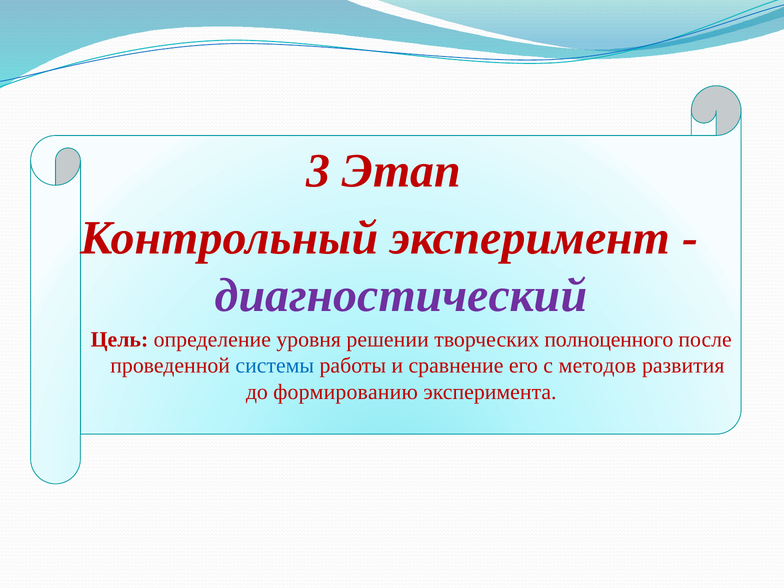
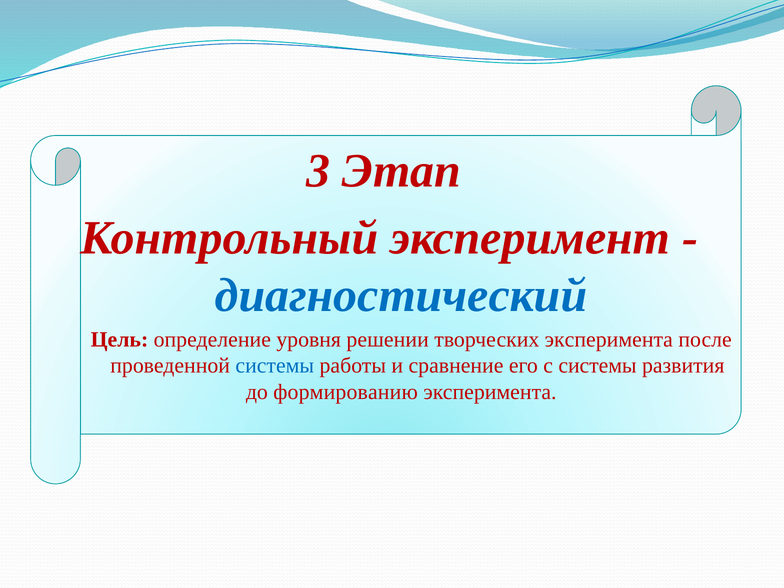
диагностический colour: purple -> blue
творческих полноценного: полноценного -> эксперимента
с методов: методов -> системы
